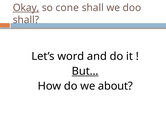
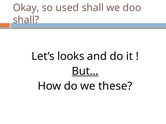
Okay underline: present -> none
cone: cone -> used
word: word -> looks
about: about -> these
